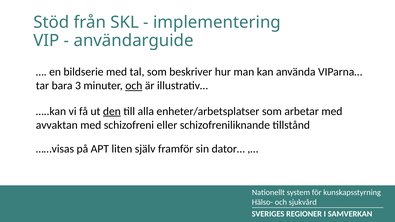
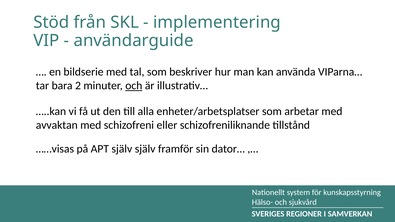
3: 3 -> 2
den underline: present -> none
APT liten: liten -> själv
